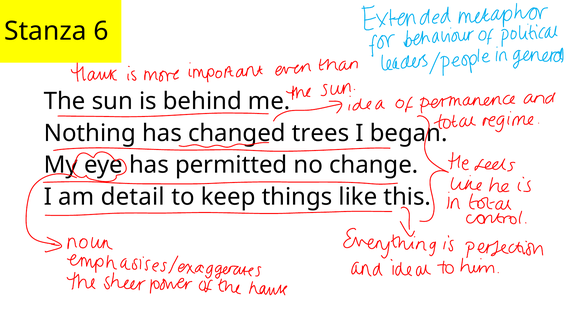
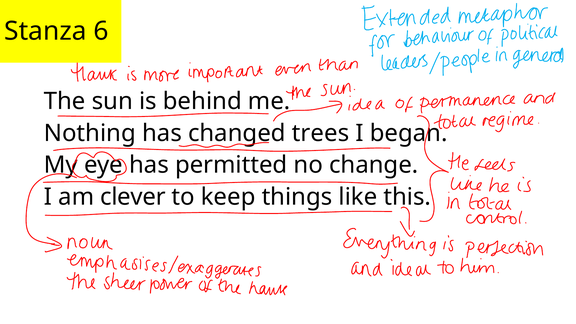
detail: detail -> clever
